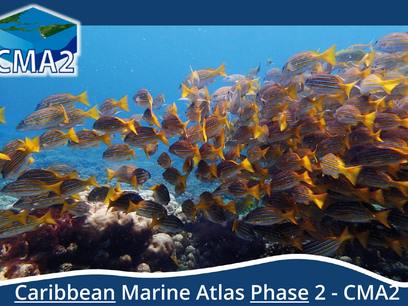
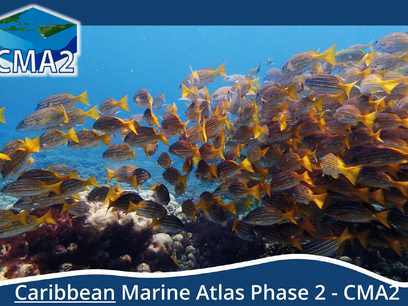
Phase underline: present -> none
